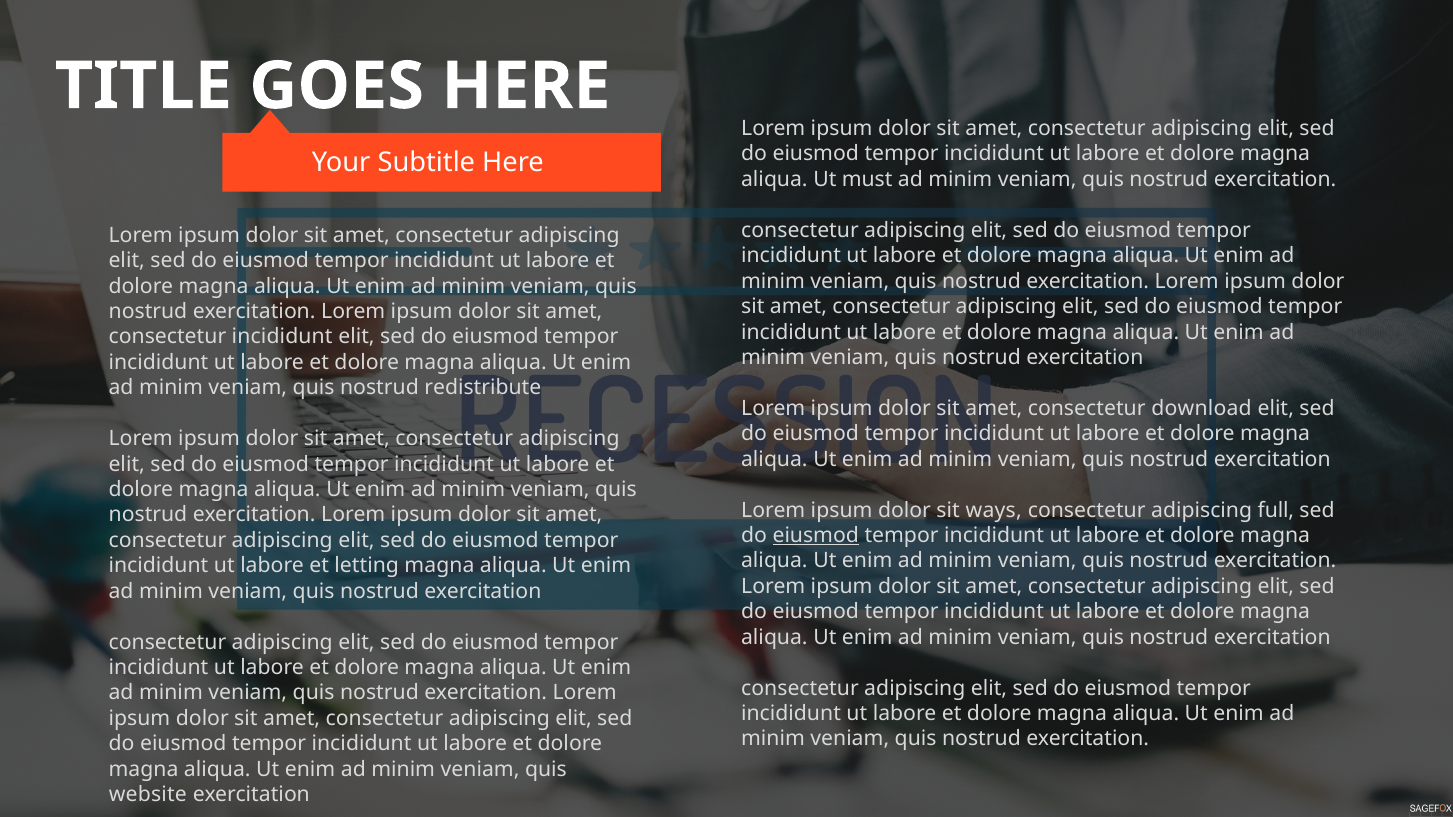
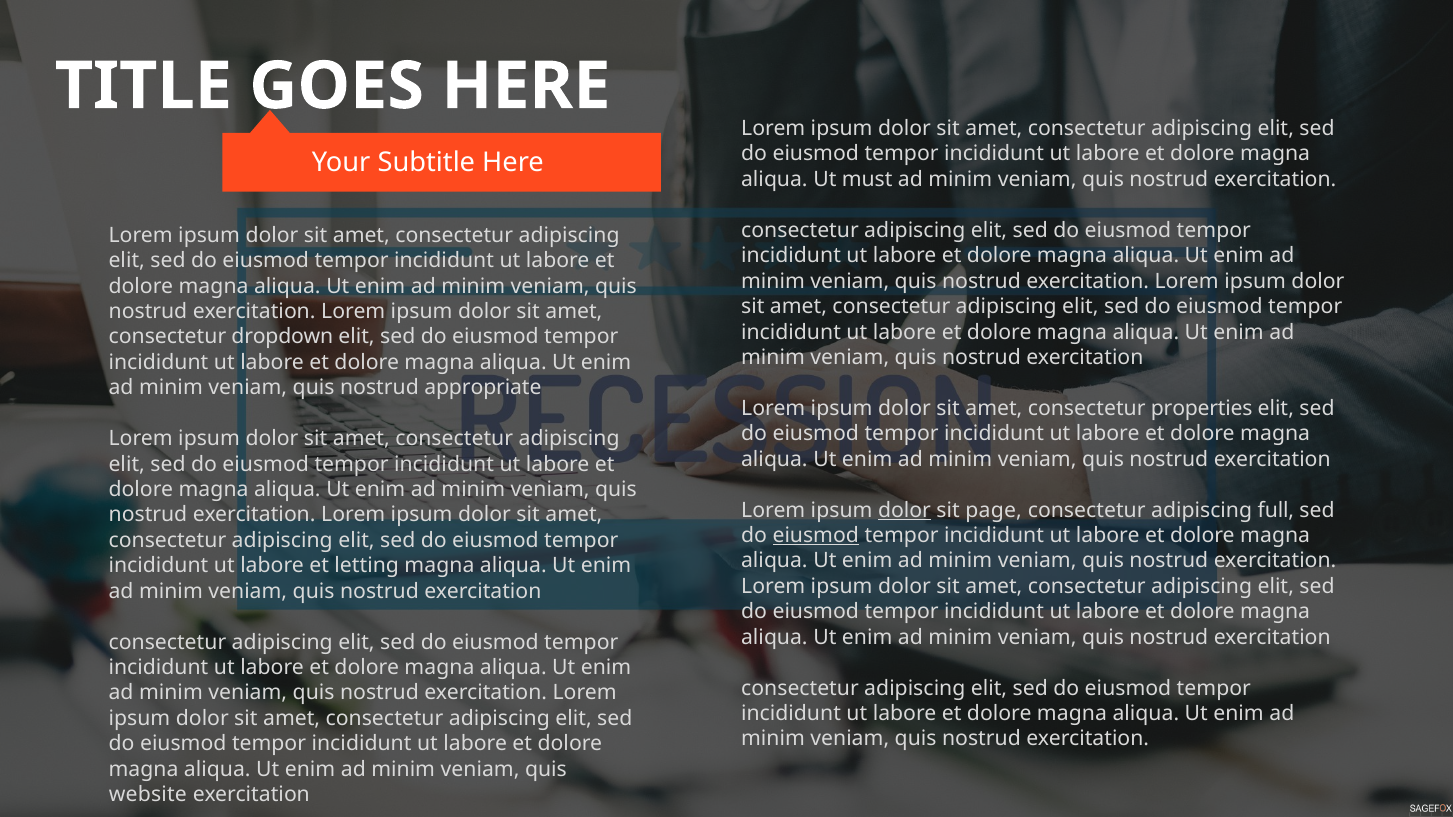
consectetur incididunt: incididunt -> dropdown
redistribute: redistribute -> appropriate
download: download -> properties
dolor at (904, 510) underline: none -> present
ways: ways -> page
